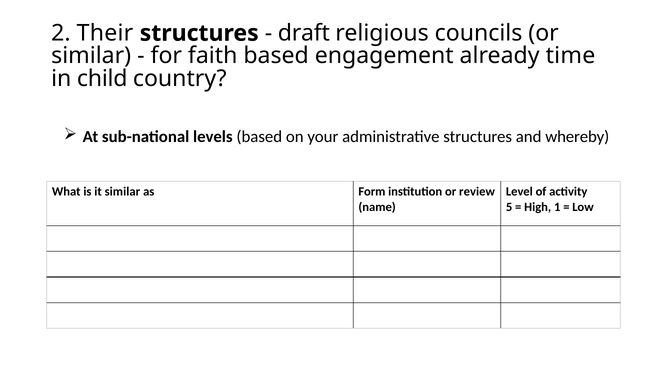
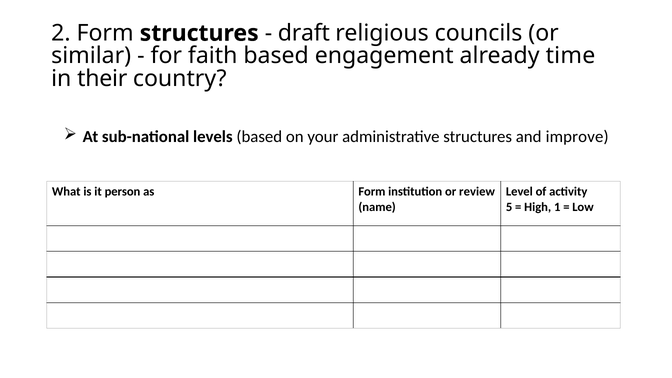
2 Their: Their -> Form
child: child -> their
whereby: whereby -> improve
it similar: similar -> person
